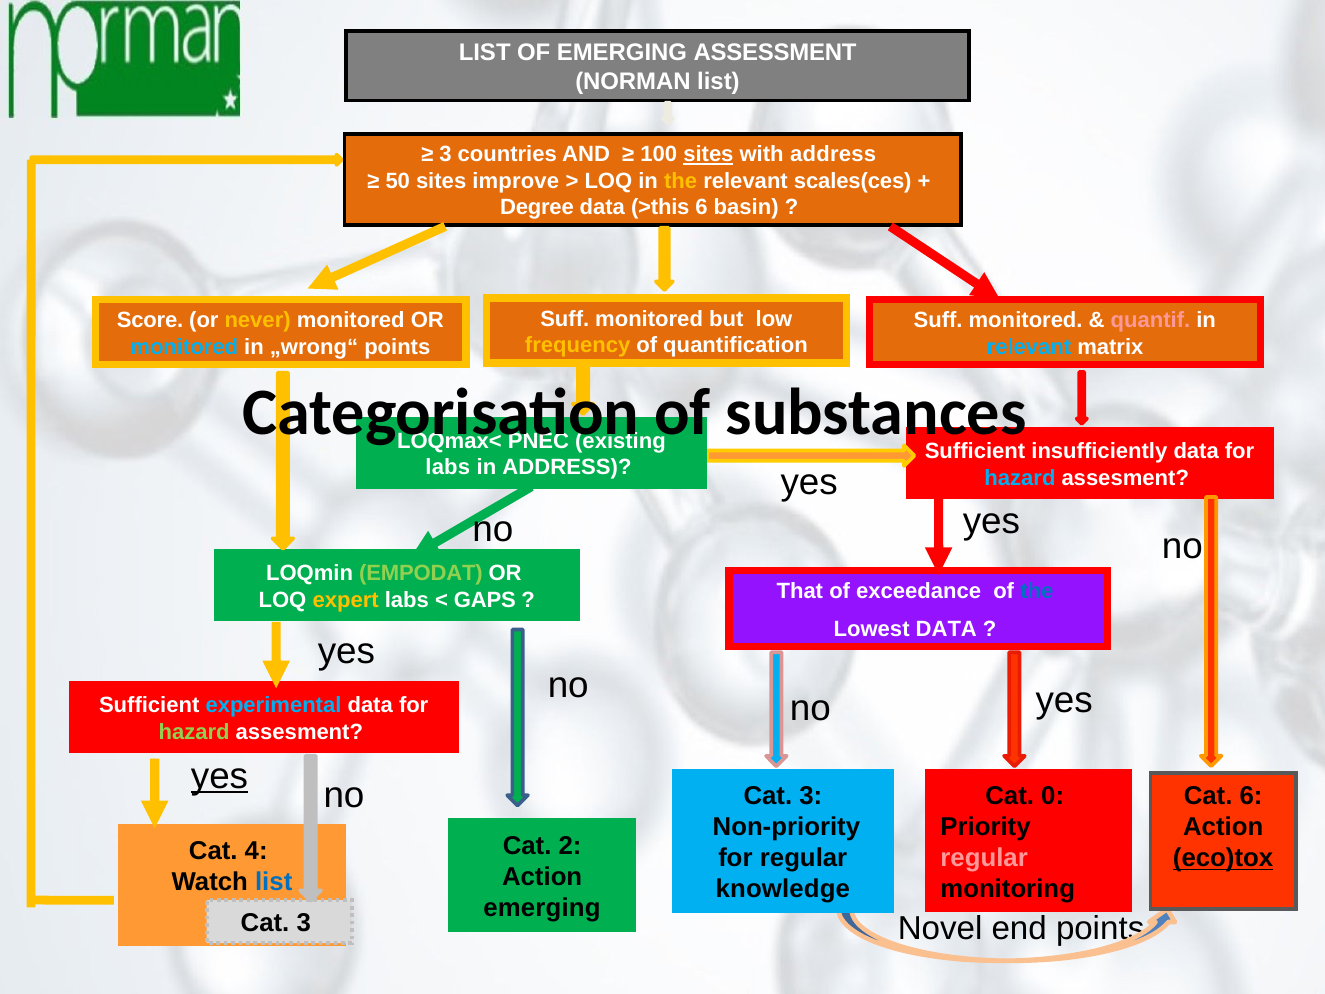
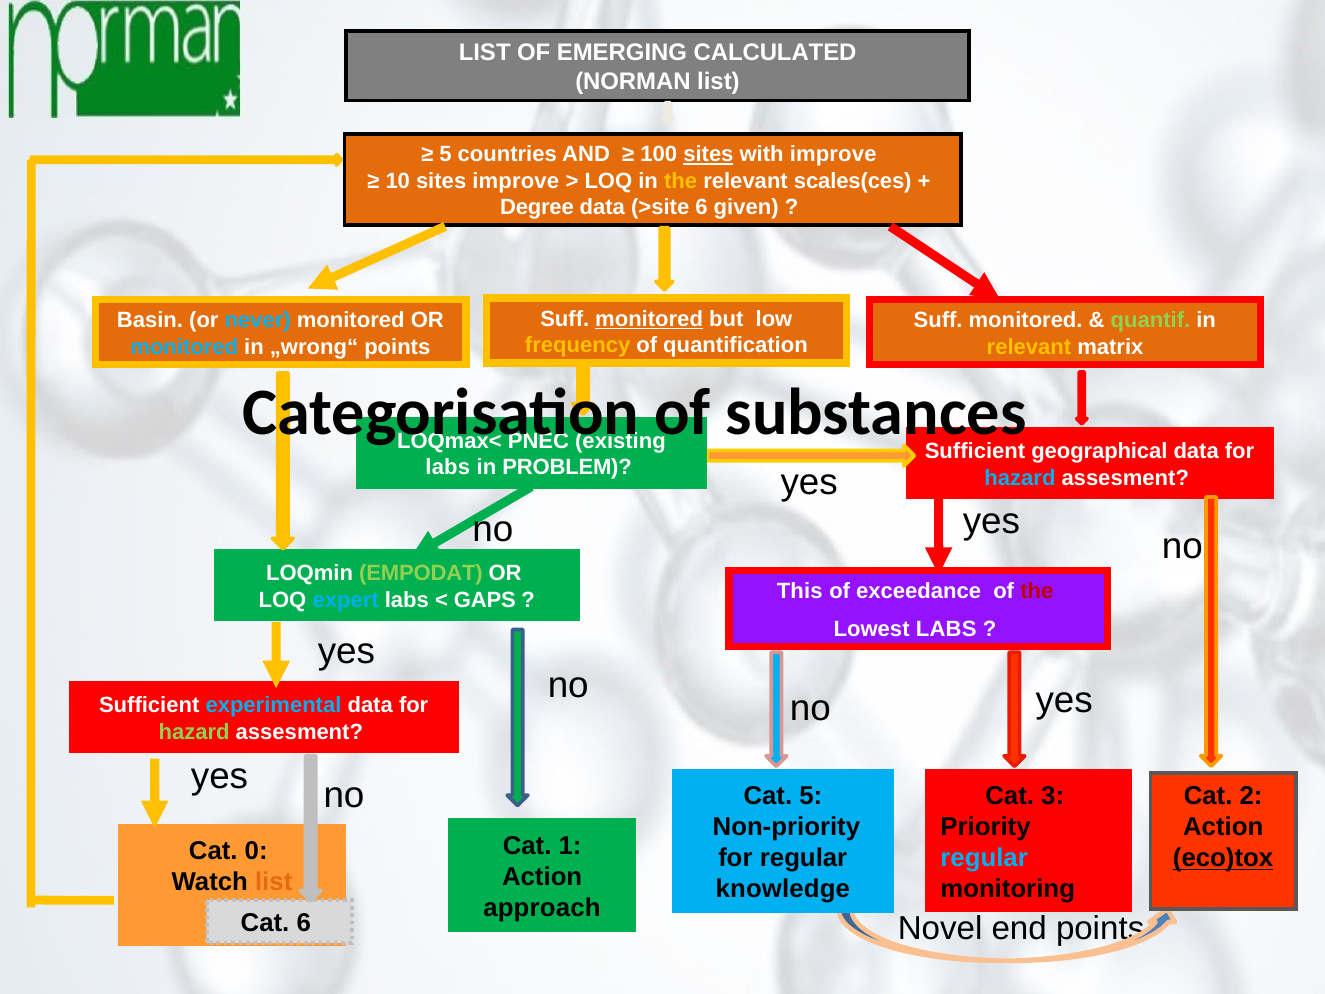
ASSESSMENT: ASSESSMENT -> CALCULATED
3 at (446, 155): 3 -> 5
with address: address -> improve
50: 50 -> 10
>this: >this -> >site
basin: basin -> given
monitored at (649, 319) underline: none -> present
Score: Score -> Basin
never colour: yellow -> light blue
quantif colour: pink -> light green
relevant at (1029, 347) colour: light blue -> yellow
insufficiently: insufficiently -> geographical
in ADDRESS: ADDRESS -> PROBLEM
That: That -> This
the at (1037, 591) colour: blue -> red
expert colour: yellow -> light blue
Lowest DATA: DATA -> LABS
yes at (220, 776) underline: present -> none
3 at (811, 796): 3 -> 5
0: 0 -> 3
Cat 6: 6 -> 2
2: 2 -> 1
4: 4 -> 0
regular at (984, 858) colour: pink -> light blue
list at (274, 882) colour: blue -> orange
emerging at (542, 908): emerging -> approach
3 at (304, 923): 3 -> 6
